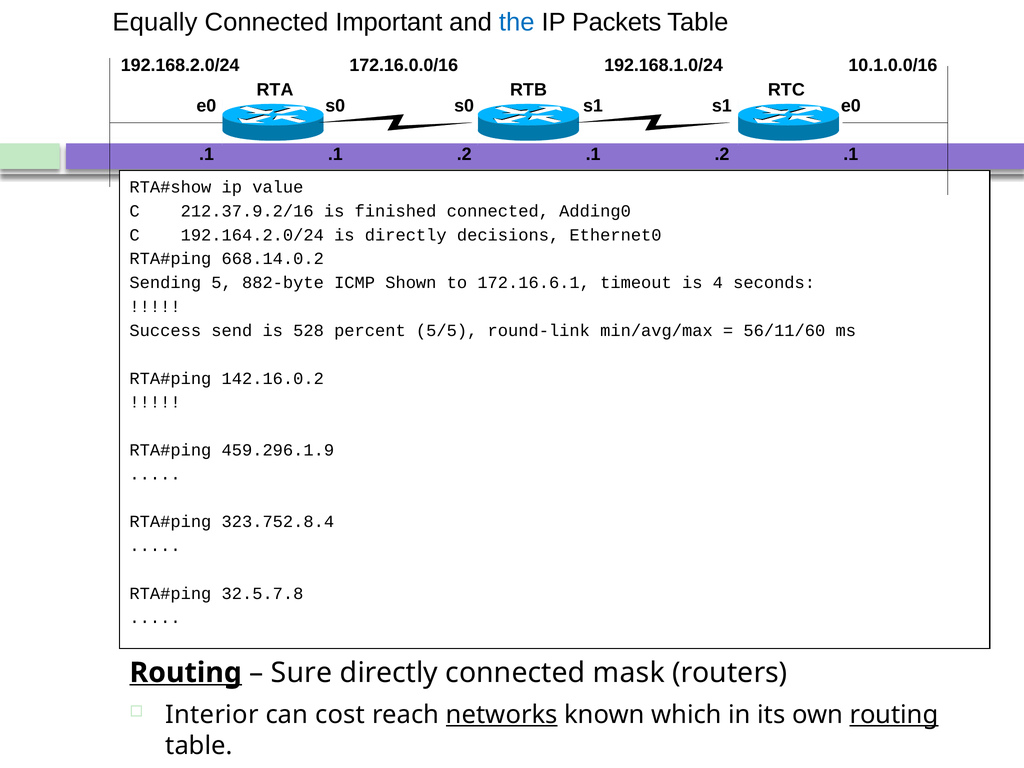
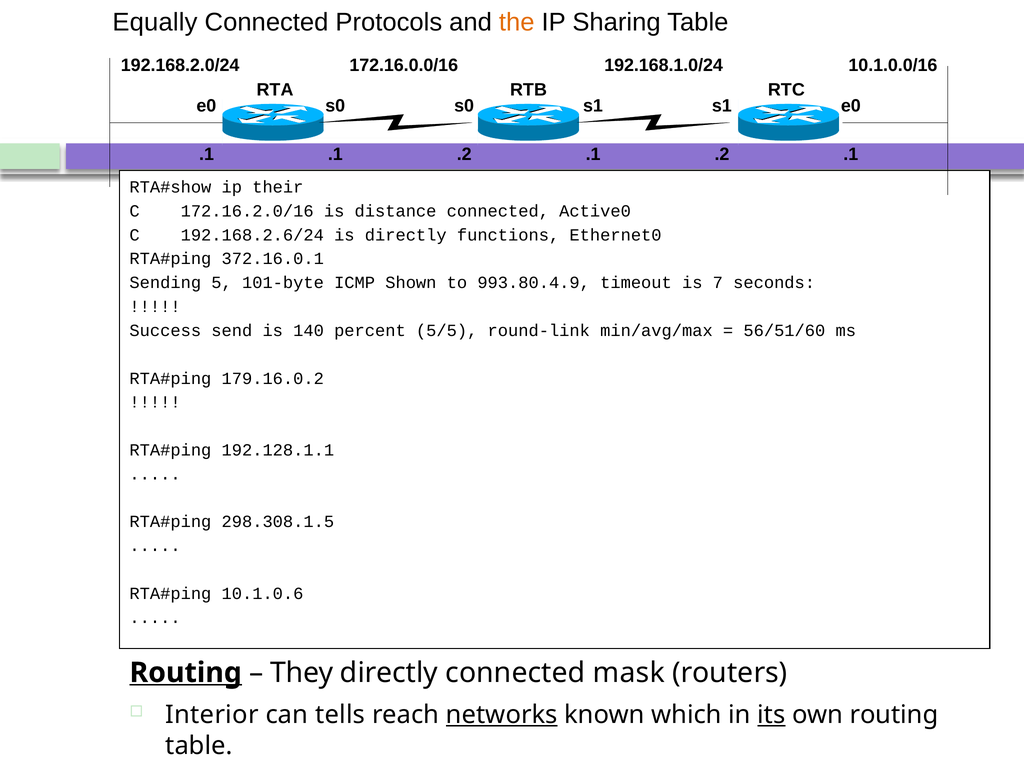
Important: Important -> Protocols
the colour: blue -> orange
Packets: Packets -> Sharing
value: value -> their
212.37.9.2/16: 212.37.9.2/16 -> 172.16.2.0/16
finished: finished -> distance
Adding0: Adding0 -> Active0
192.164.2.0/24: 192.164.2.0/24 -> 192.168.2.6/24
decisions: decisions -> functions
668.14.0.2: 668.14.0.2 -> 372.16.0.1
882-byte: 882-byte -> 101-byte
172.16.6.1: 172.16.6.1 -> 993.80.4.9
4: 4 -> 7
528: 528 -> 140
56/11/60: 56/11/60 -> 56/51/60
142.16.0.2: 142.16.0.2 -> 179.16.0.2
459.296.1.9: 459.296.1.9 -> 192.128.1.1
323.752.8.4: 323.752.8.4 -> 298.308.1.5
32.5.7.8: 32.5.7.8 -> 10.1.0.6
Sure: Sure -> They
cost: cost -> tells
its underline: none -> present
routing at (894, 715) underline: present -> none
